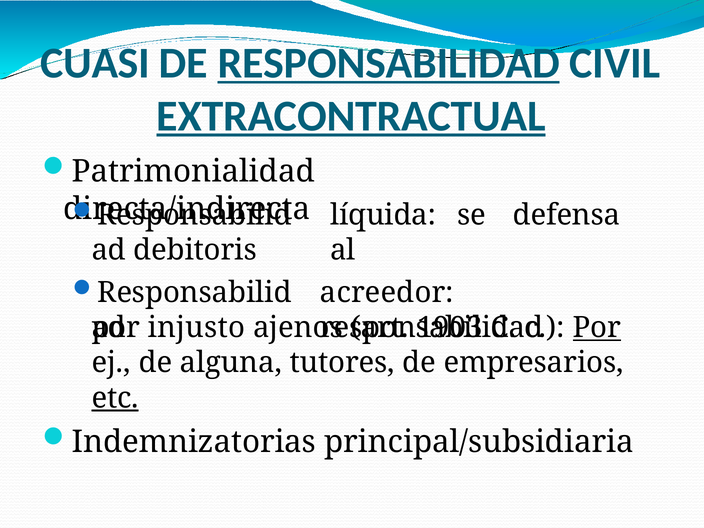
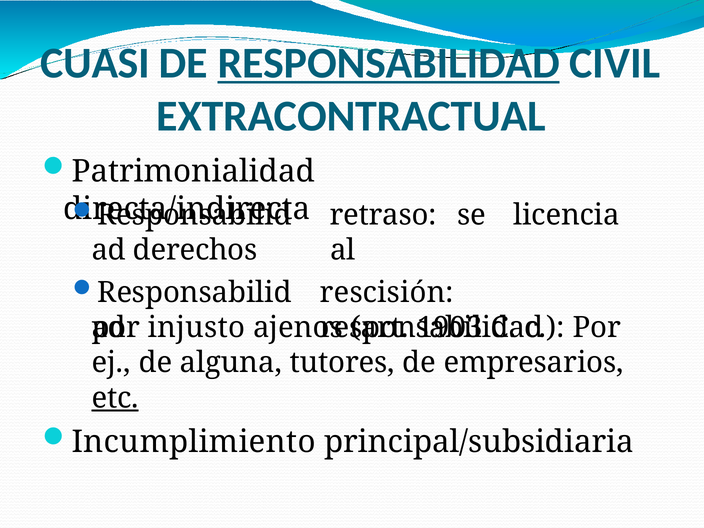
EXTRACONTRACTUAL underline: present -> none
líquida: líquida -> retraso
defensa: defensa -> licencia
debitoris: debitoris -> derechos
acreedor: acreedor -> rescisión
Por at (597, 328) underline: present -> none
Indemnizatorias: Indemnizatorias -> Incumplimiento
